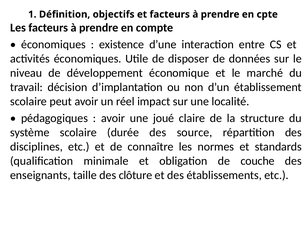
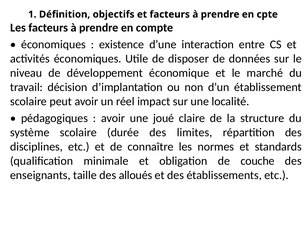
source: source -> limites
clôture: clôture -> alloués
